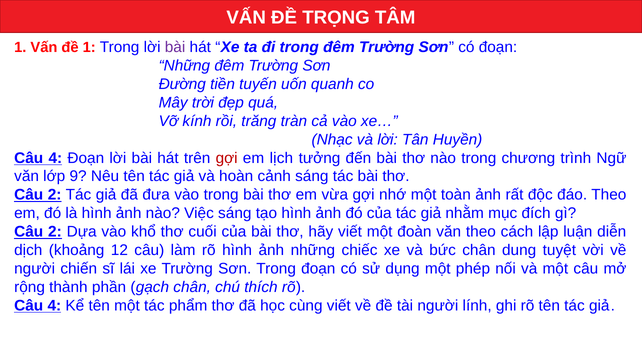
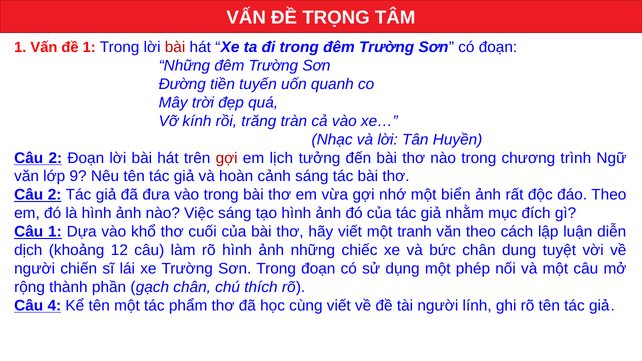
bài at (175, 47) colour: purple -> red
4 at (55, 158): 4 -> 2
toàn: toàn -> biển
2 at (55, 232): 2 -> 1
đoàn: đoàn -> tranh
